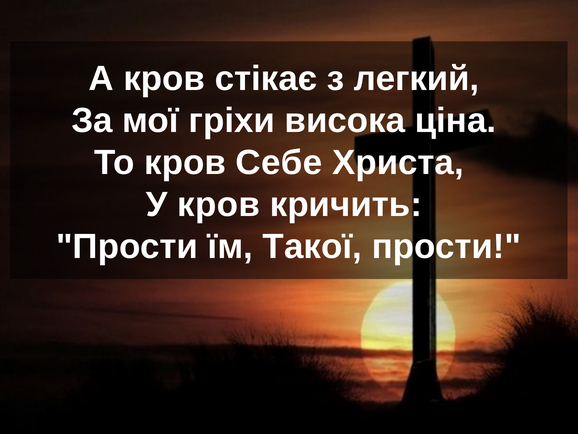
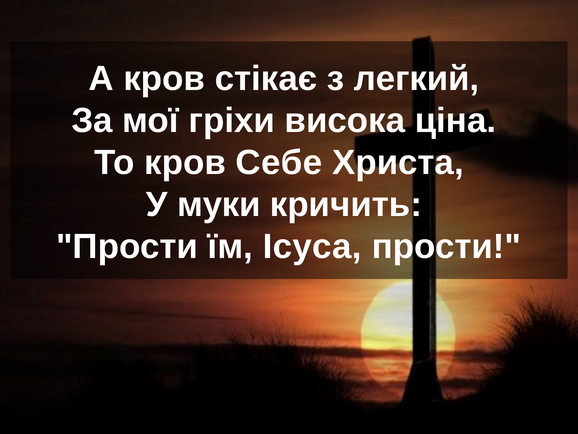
У кров: кров -> муки
Такої: Такої -> Ісуса
